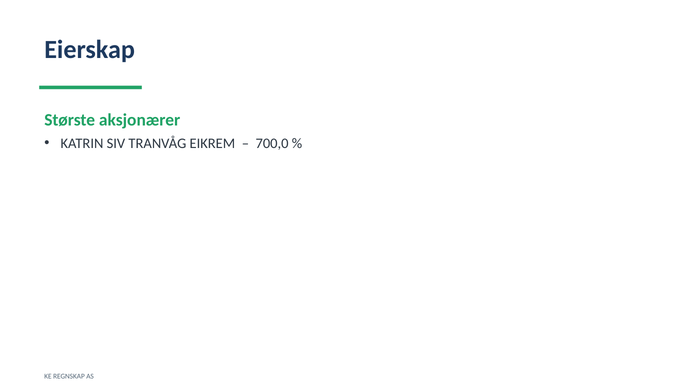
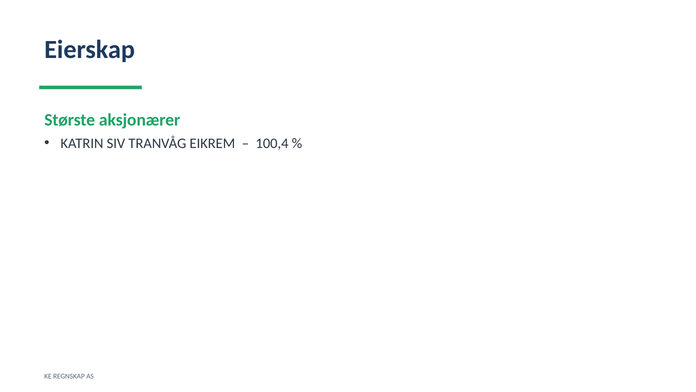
700,0: 700,0 -> 100,4
